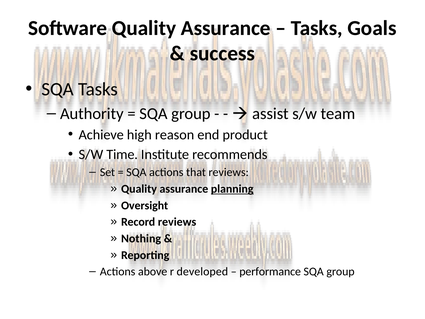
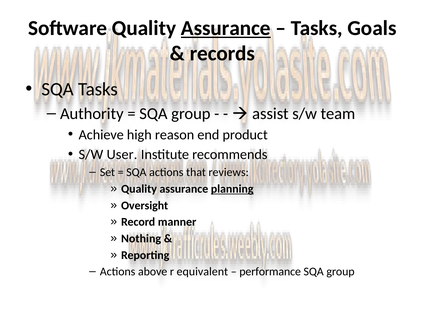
Assurance at (226, 28) underline: none -> present
success: success -> records
Time: Time -> User
Record reviews: reviews -> manner
developed: developed -> equivalent
